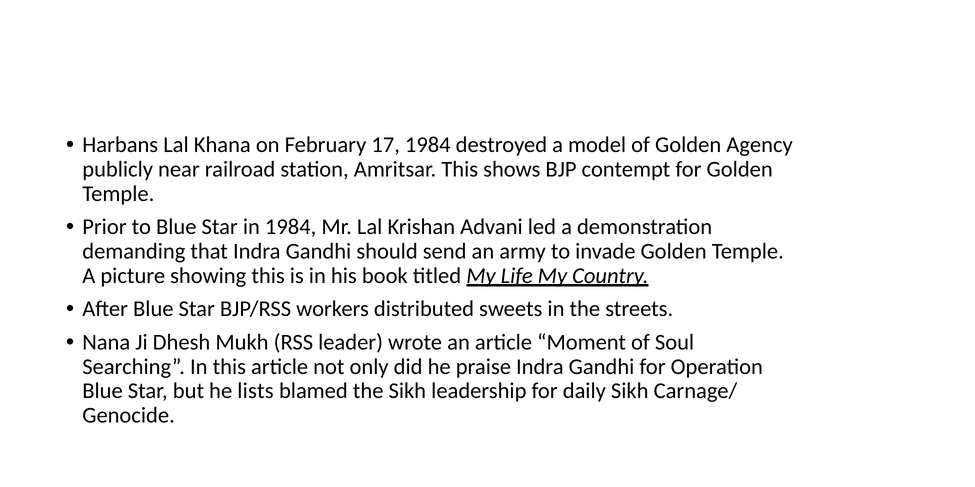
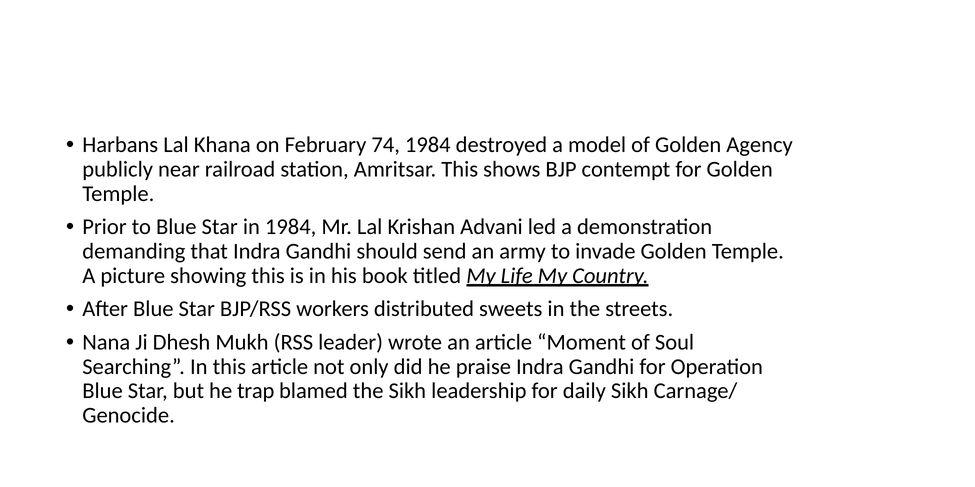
17: 17 -> 74
lists: lists -> trap
